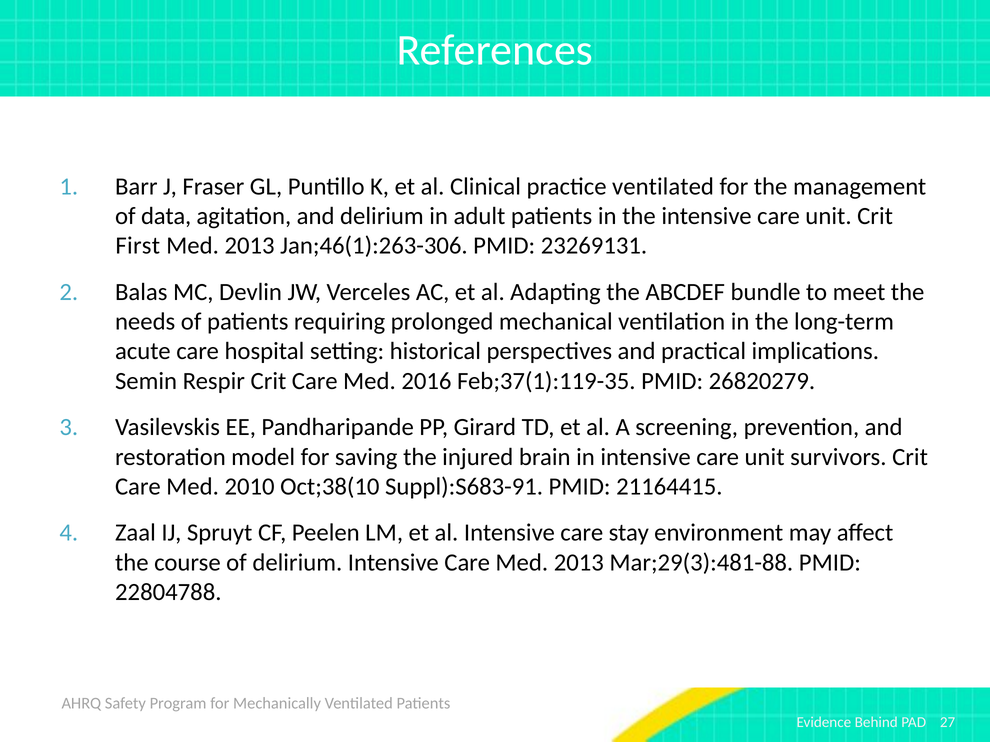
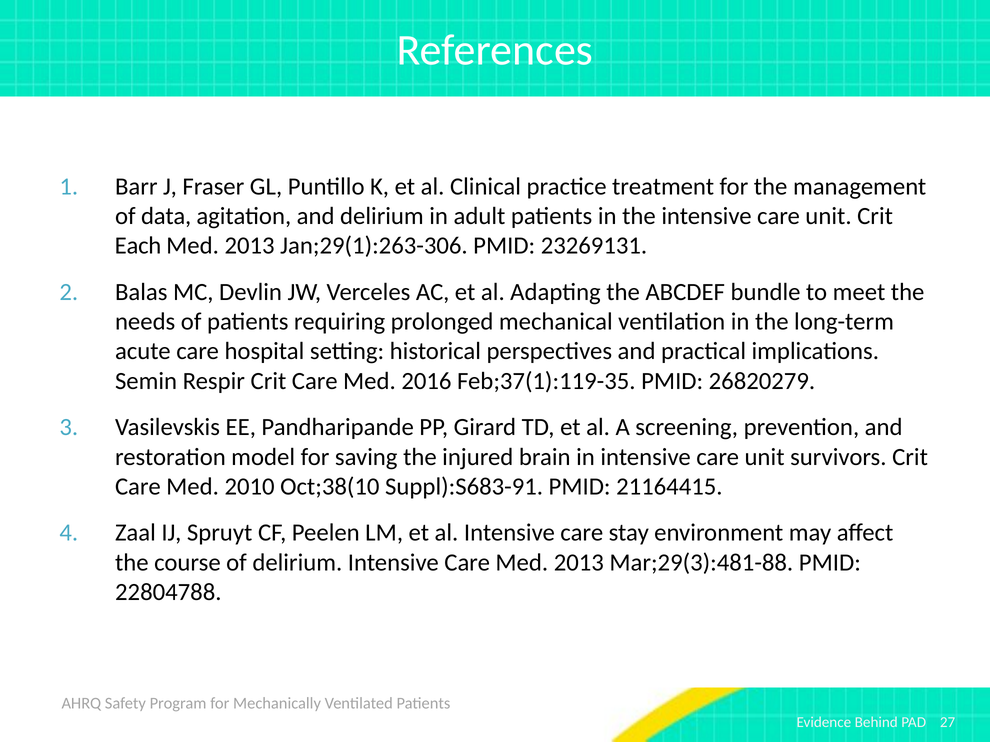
practice ventilated: ventilated -> treatment
First: First -> Each
Jan;46(1):263-306: Jan;46(1):263-306 -> Jan;29(1):263-306
